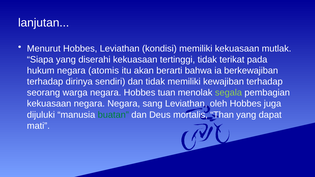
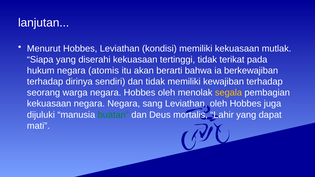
Hobbes tuan: tuan -> oleh
segala colour: light green -> yellow
Than: Than -> Lahir
